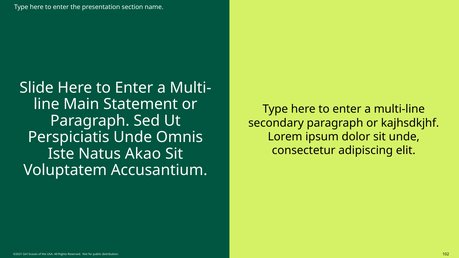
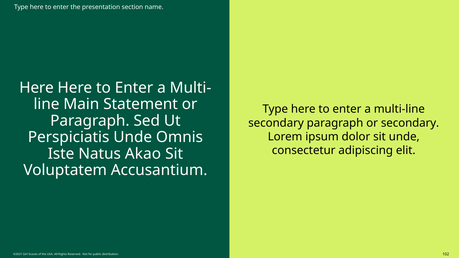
Slide at (37, 88): Slide -> Here
or kajhsdkjhf: kajhsdkjhf -> secondary
